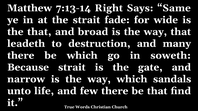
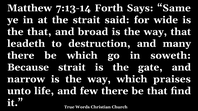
Right: Right -> Forth
fade: fade -> said
sandals: sandals -> praises
